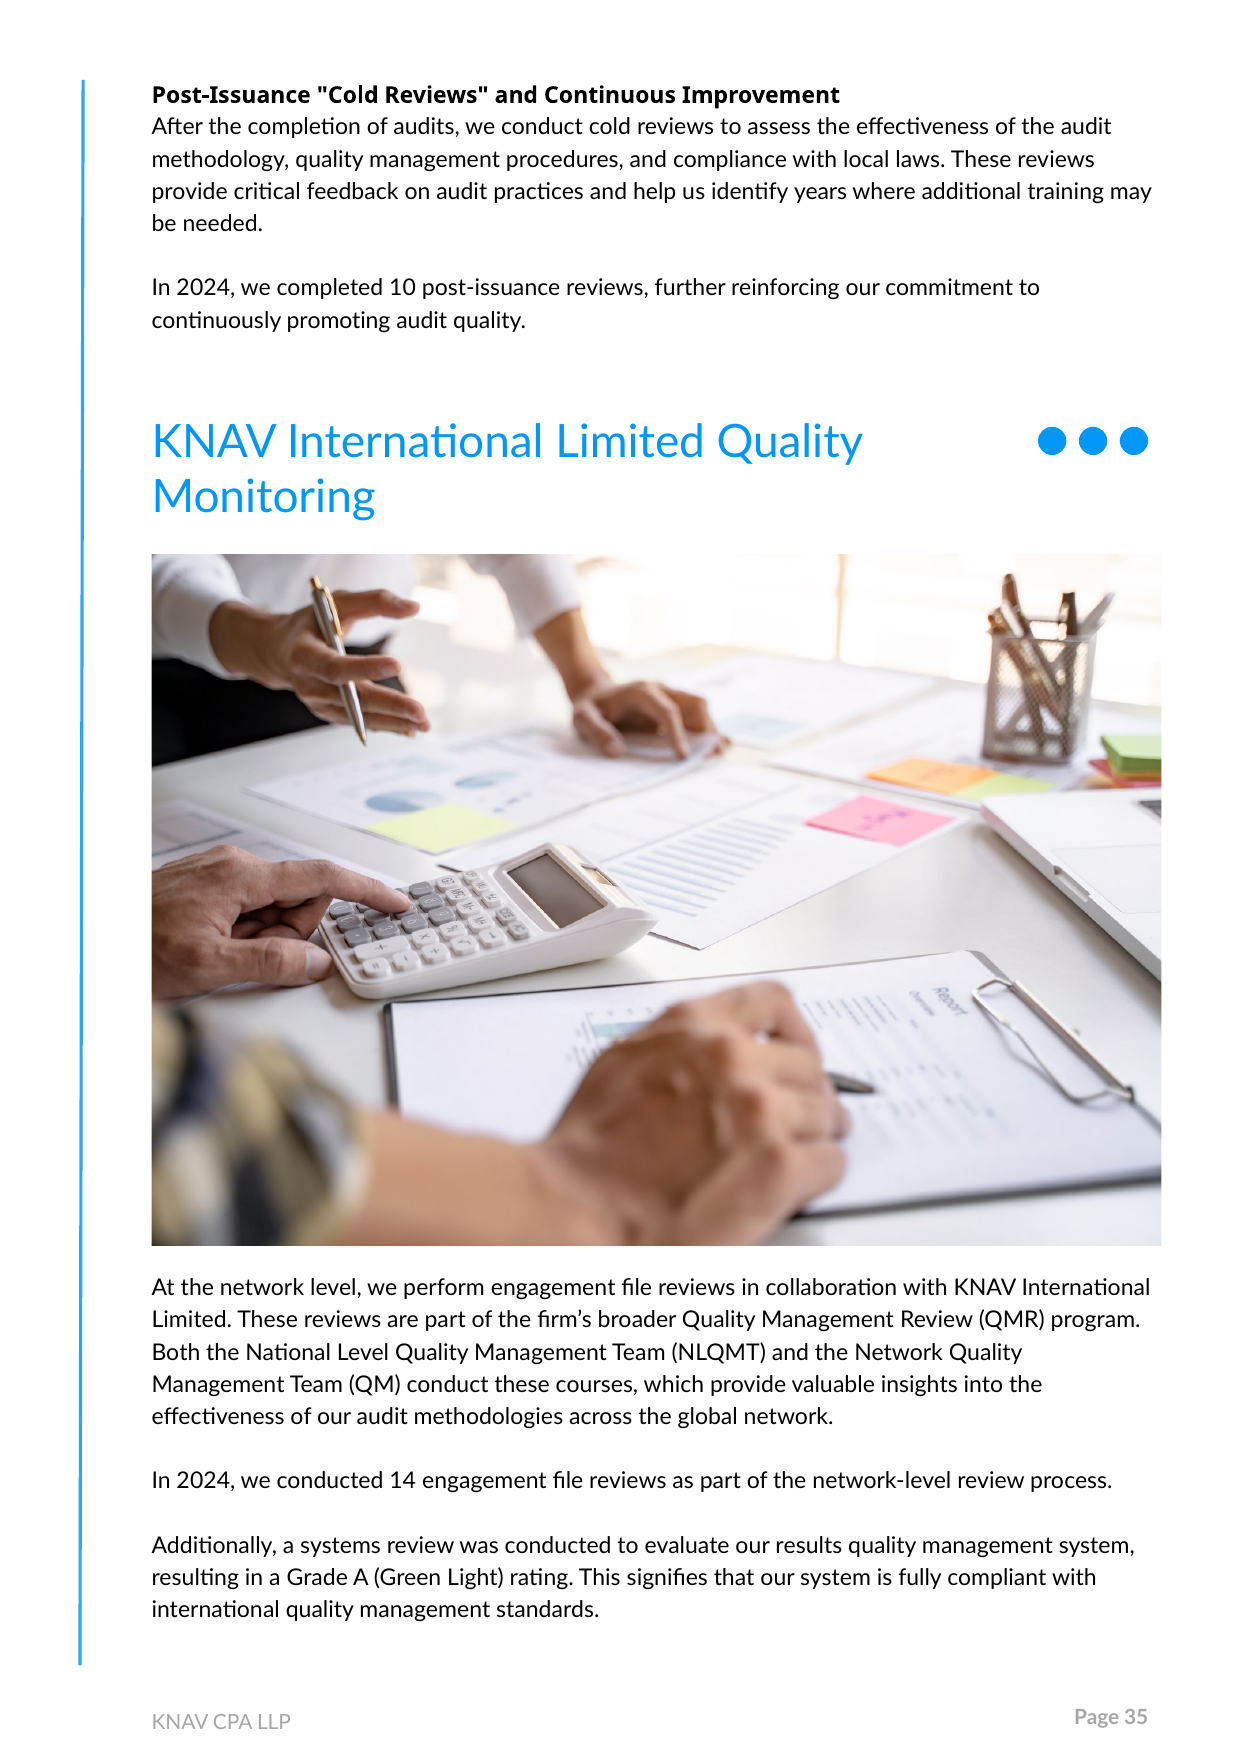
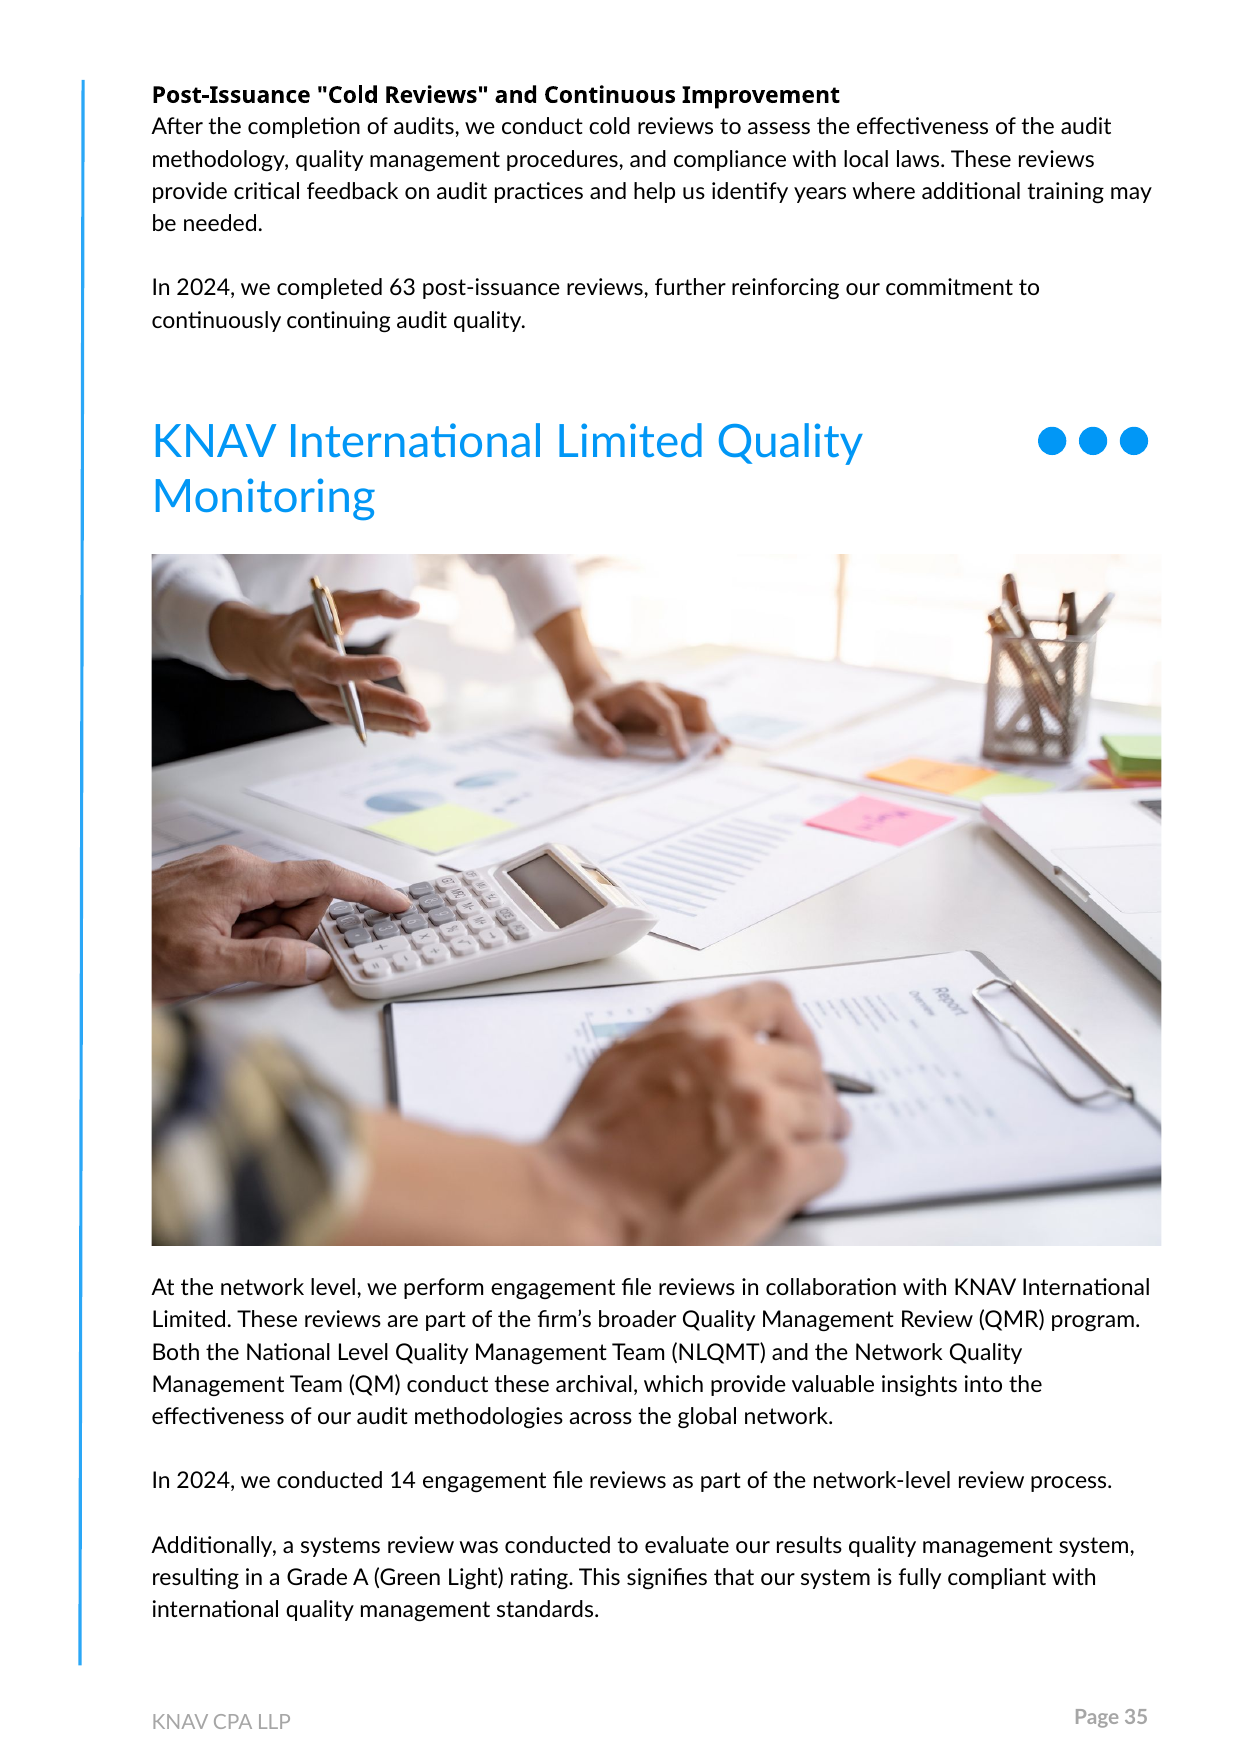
10: 10 -> 63
promoting: promoting -> continuing
courses: courses -> archival
